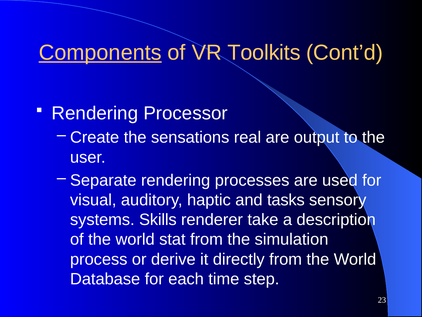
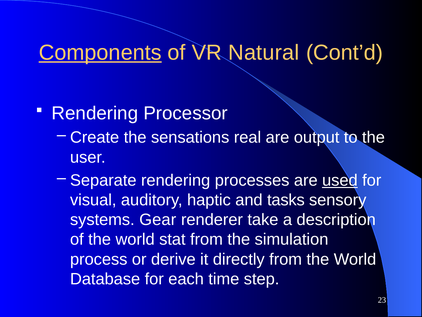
Toolkits: Toolkits -> Natural
used underline: none -> present
Skills: Skills -> Gear
